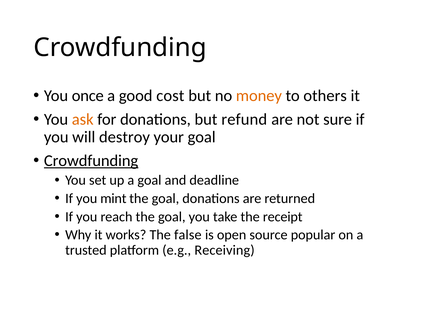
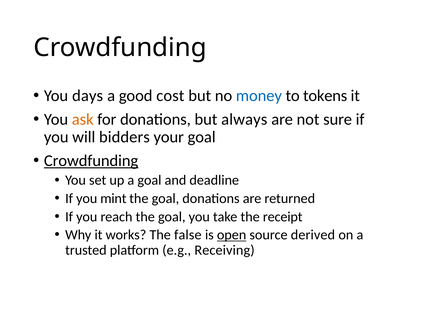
once: once -> days
money colour: orange -> blue
others: others -> tokens
refund: refund -> always
destroy: destroy -> bidders
open underline: none -> present
popular: popular -> derived
